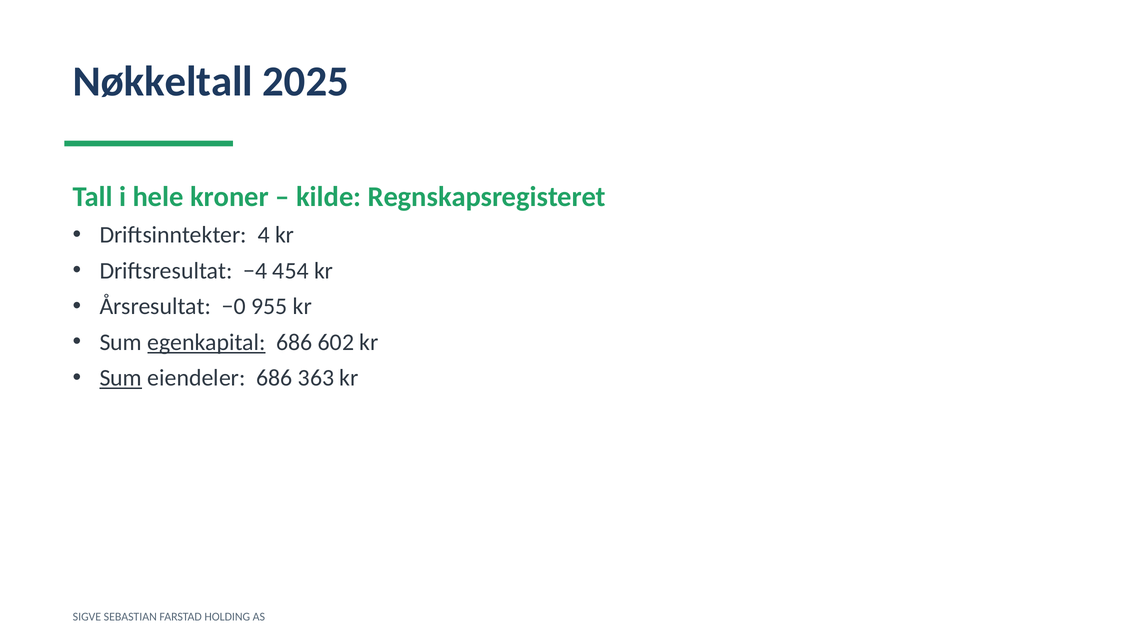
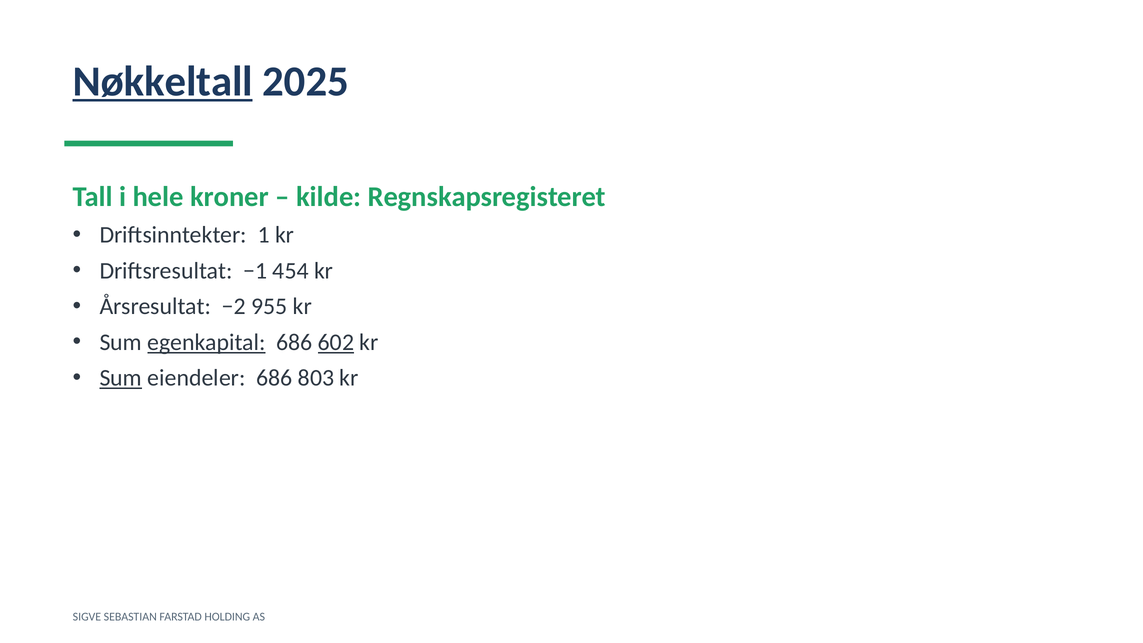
Nøkkeltall underline: none -> present
4: 4 -> 1
−4: −4 -> −1
−0: −0 -> −2
602 underline: none -> present
363: 363 -> 803
